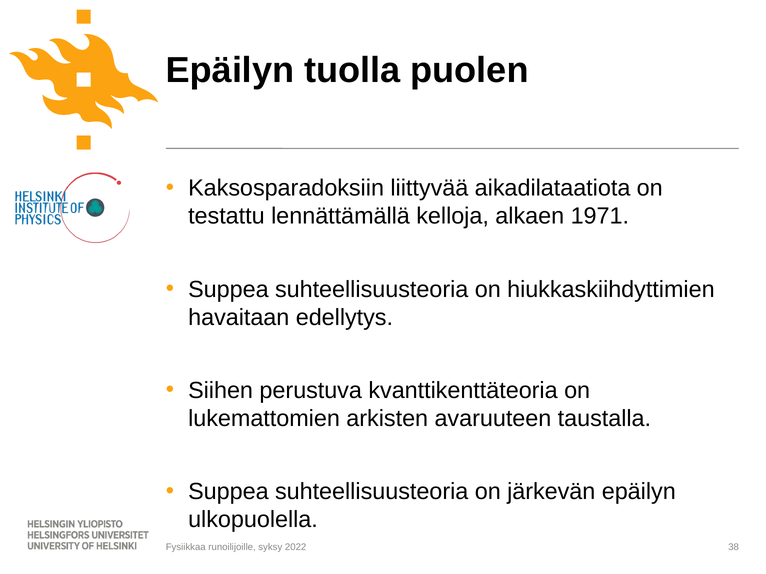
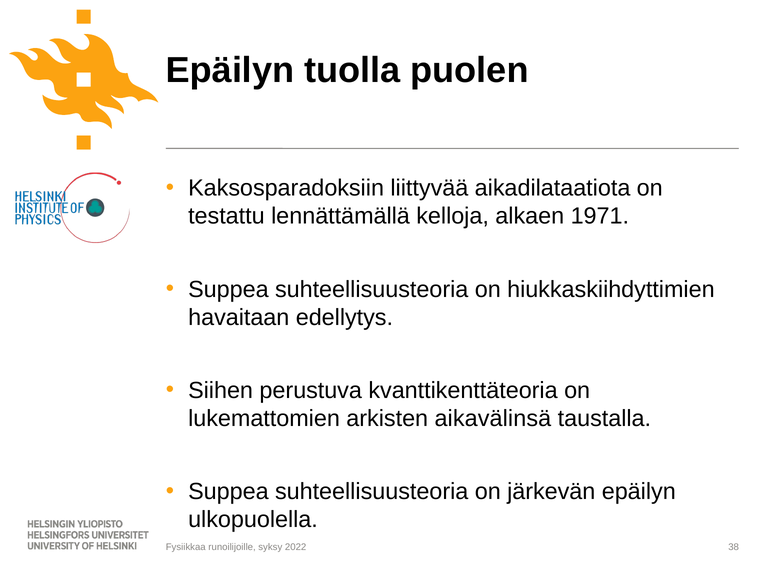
avaruuteen: avaruuteen -> aikavälinsä
